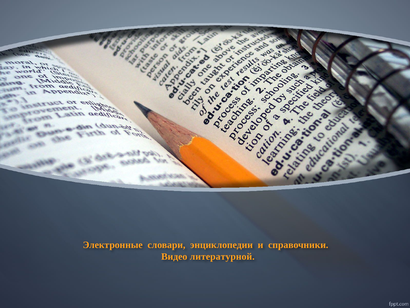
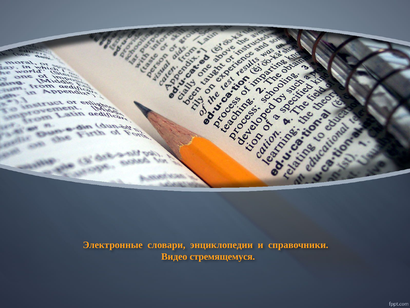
литературной: литературной -> стремящемуся
